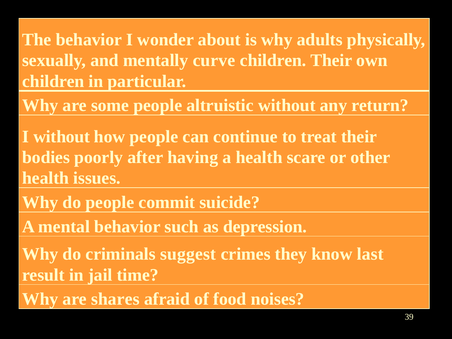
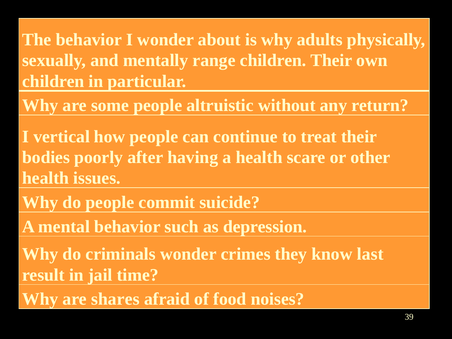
curve: curve -> range
I without: without -> vertical
criminals suggest: suggest -> wonder
